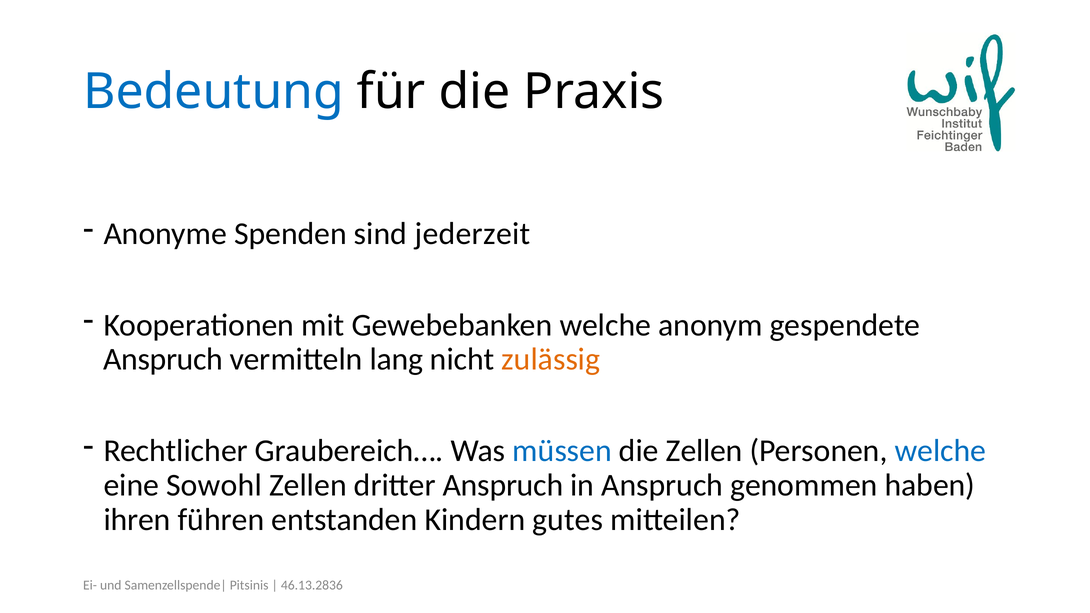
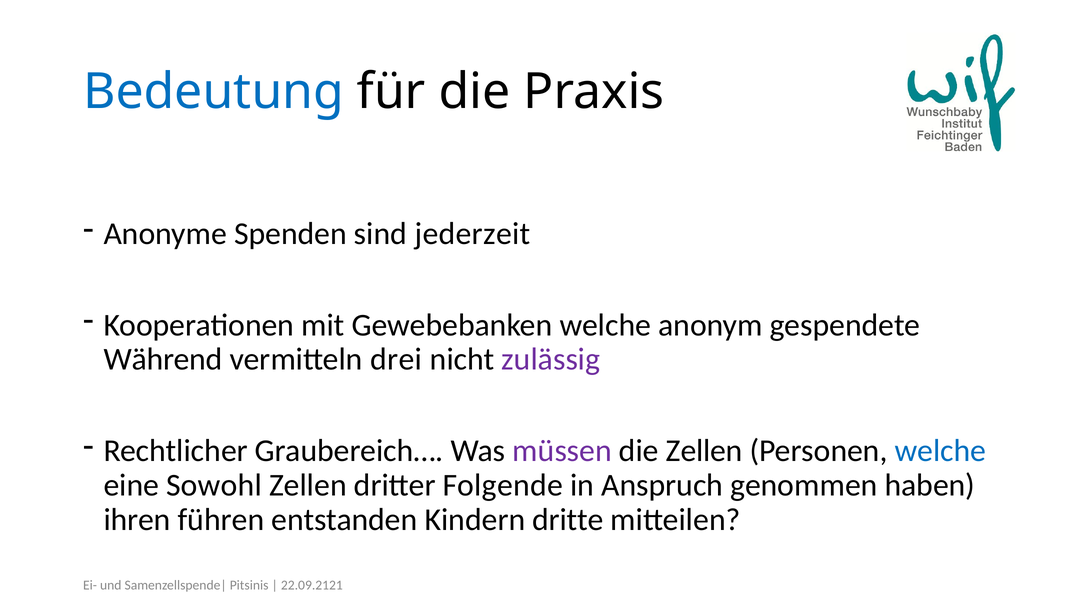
Anspruch at (163, 360): Anspruch -> Während
lang: lang -> drei
zulässig colour: orange -> purple
müssen colour: blue -> purple
dritter Anspruch: Anspruch -> Folgende
gutes: gutes -> dritte
46.13.2836: 46.13.2836 -> 22.09.2121
